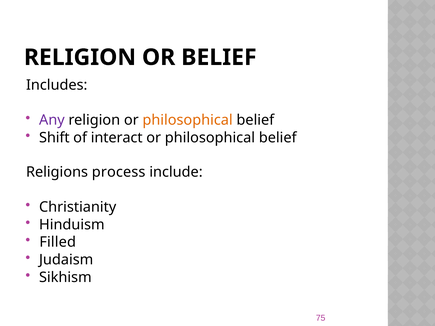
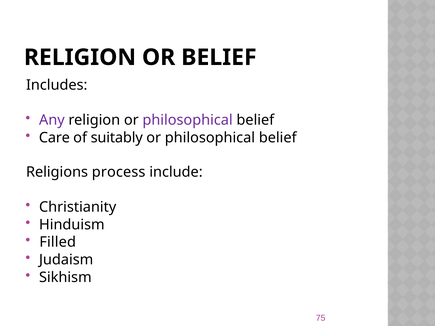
philosophical at (188, 120) colour: orange -> purple
Shift: Shift -> Care
interact: interact -> suitably
